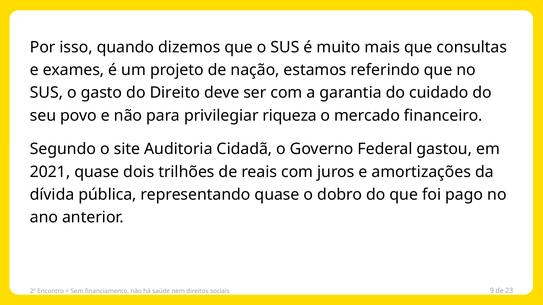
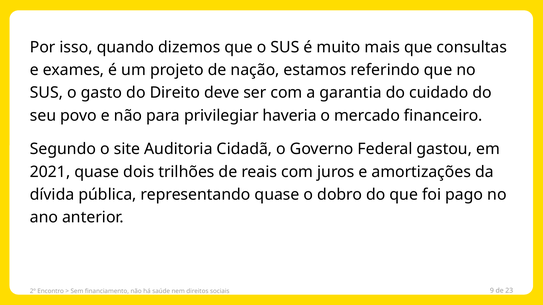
riqueza: riqueza -> haveria
